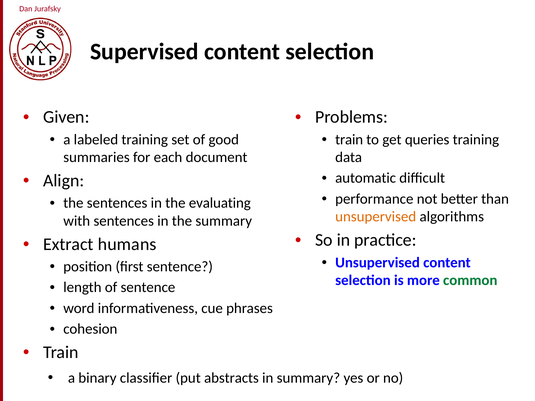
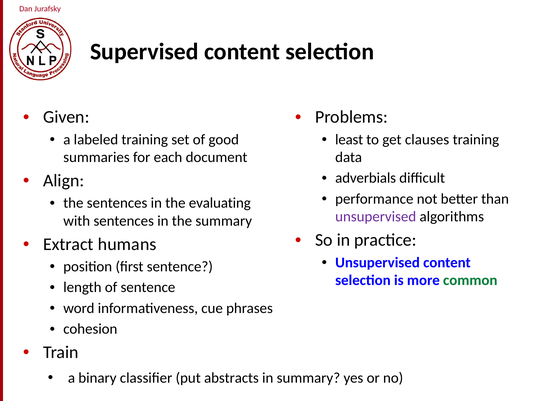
train at (349, 140): train -> least
queries: queries -> clauses
automatic: automatic -> adverbials
unsupervised at (376, 217) colour: orange -> purple
